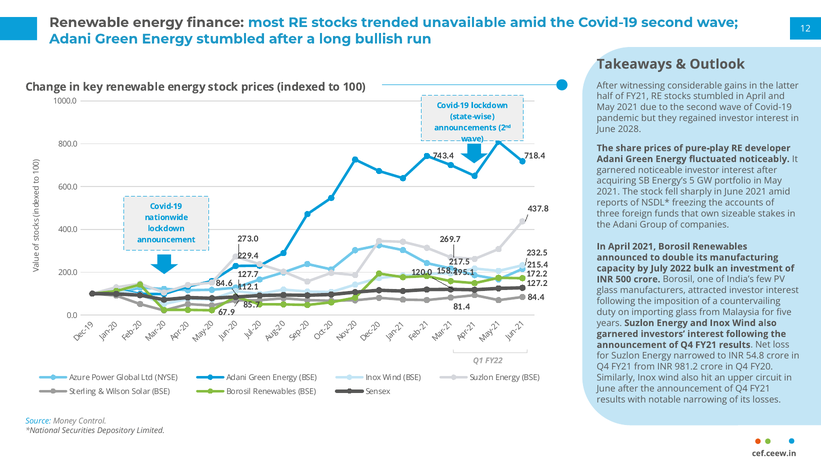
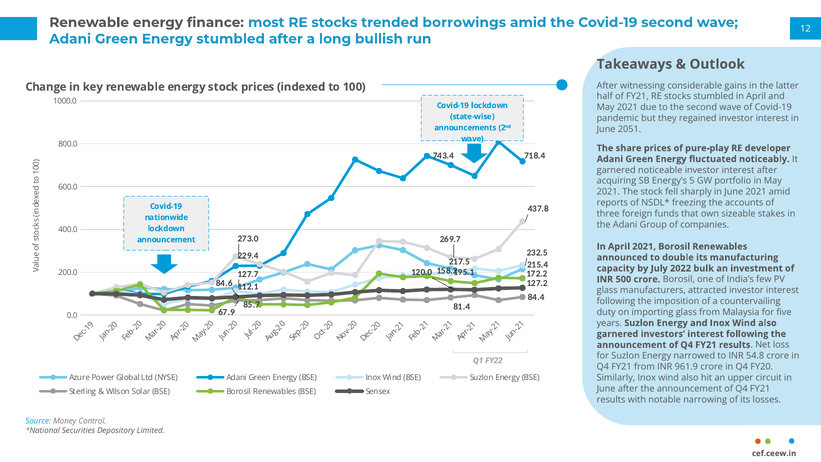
unavailable: unavailable -> borrowings
2028: 2028 -> 2051
981.2: 981.2 -> 961.9
